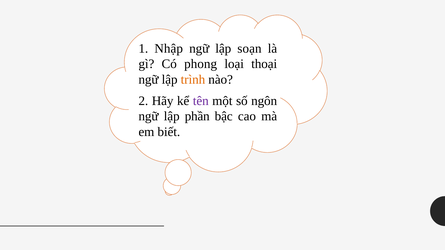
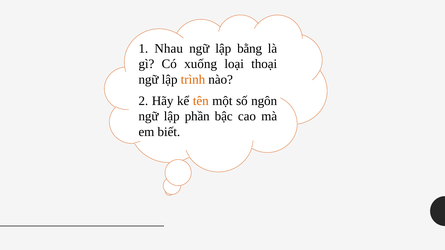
Nhập: Nhập -> Nhau
soạn: soạn -> bằng
phong: phong -> xuống
tên colour: purple -> orange
